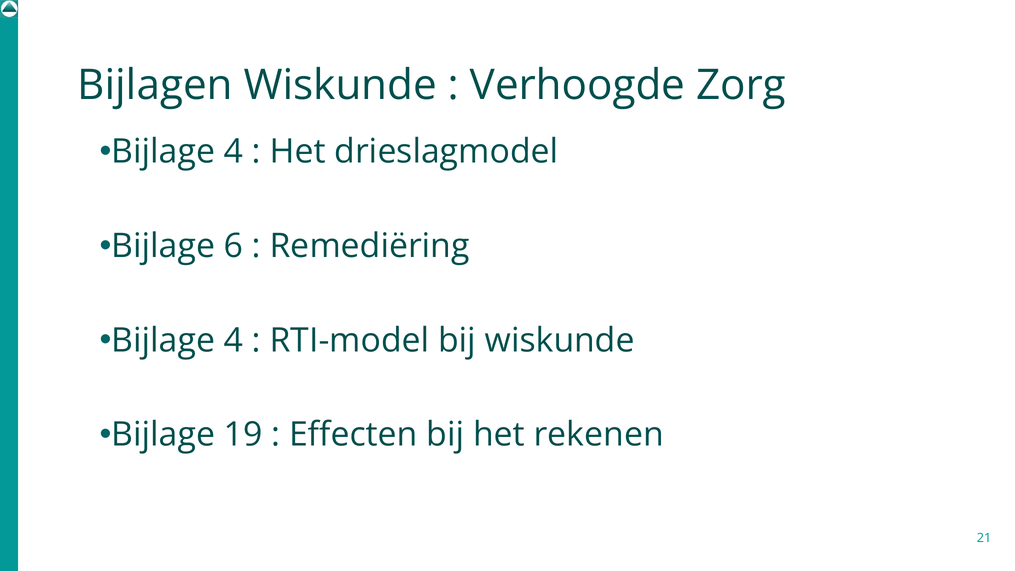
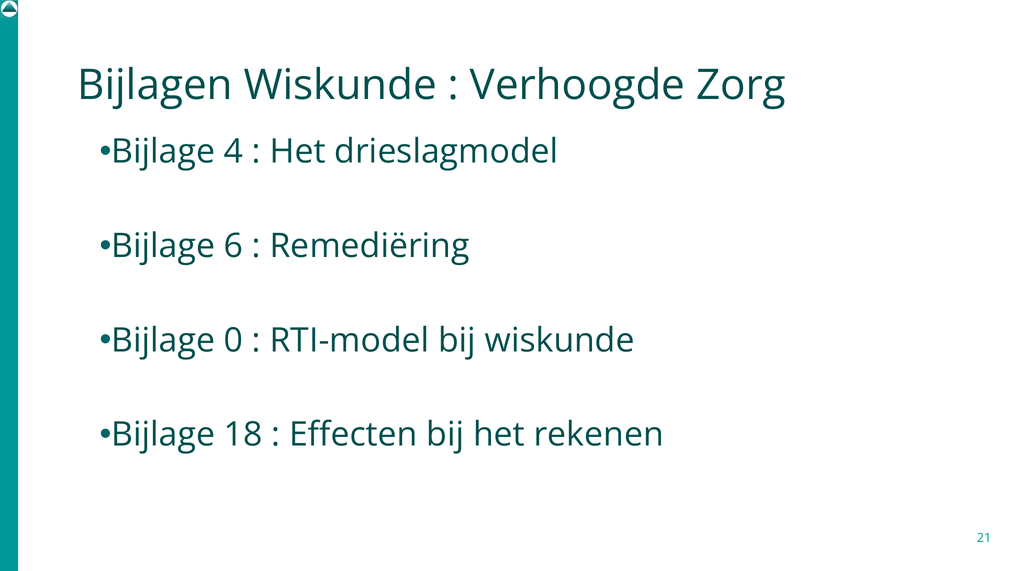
4 at (233, 340): 4 -> 0
19: 19 -> 18
